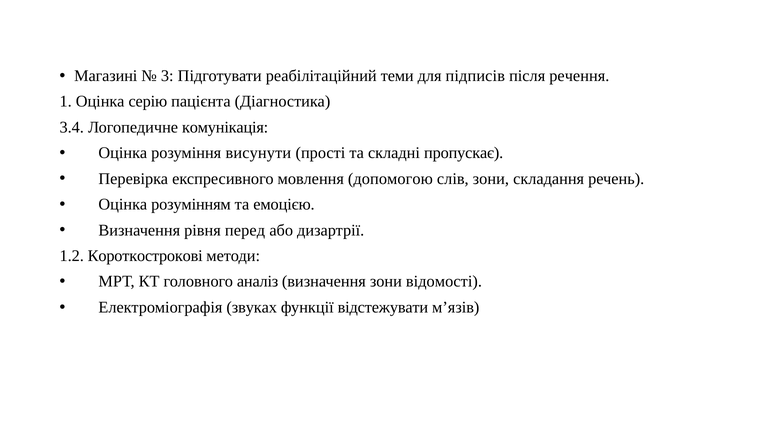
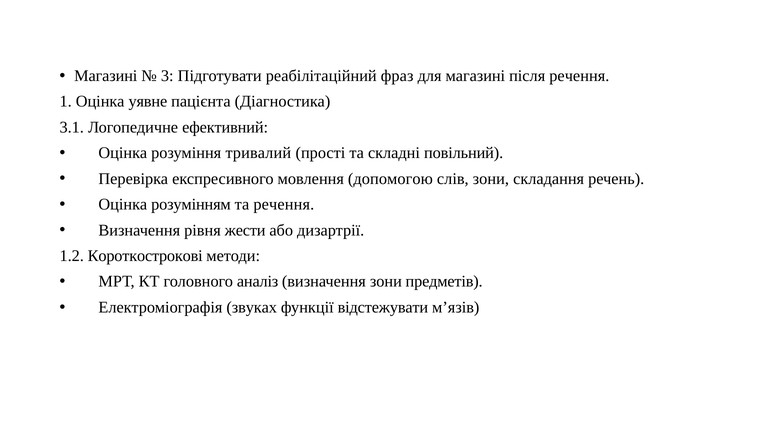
теми: теми -> фраз
для підписів: підписів -> магазині
серію: серію -> уявне
3.4: 3.4 -> 3.1
комунікація: комунікація -> ефективний
висунути: висунути -> тривалий
пропускає: пропускає -> повільний
та емоцією: емоцією -> речення
перед: перед -> жести
відомості: відомості -> предметів
